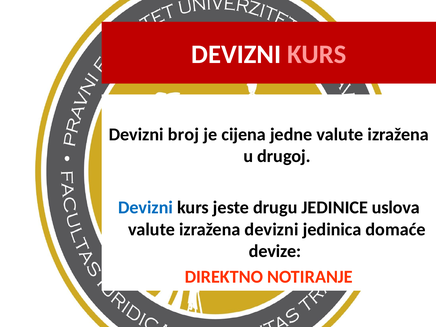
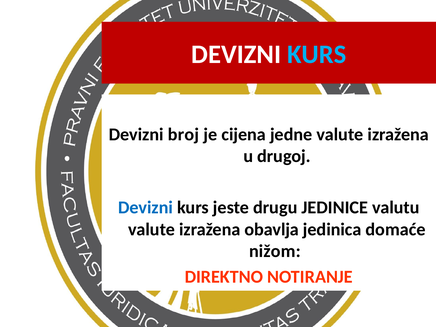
KURS at (317, 55) colour: pink -> light blue
uslova: uslova -> valutu
izražena devizni: devizni -> obavlja
devize: devize -> nižom
